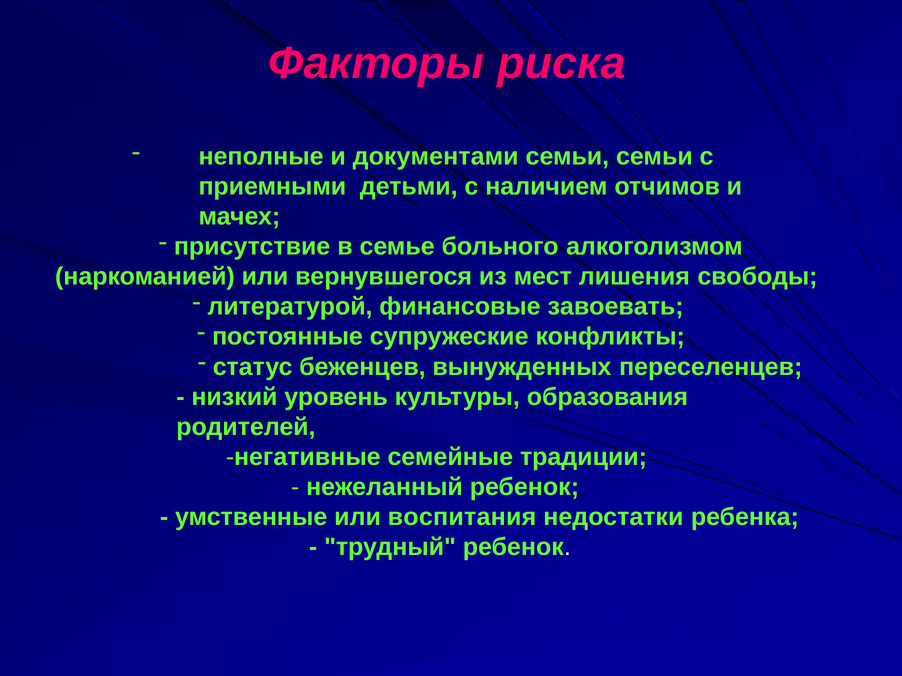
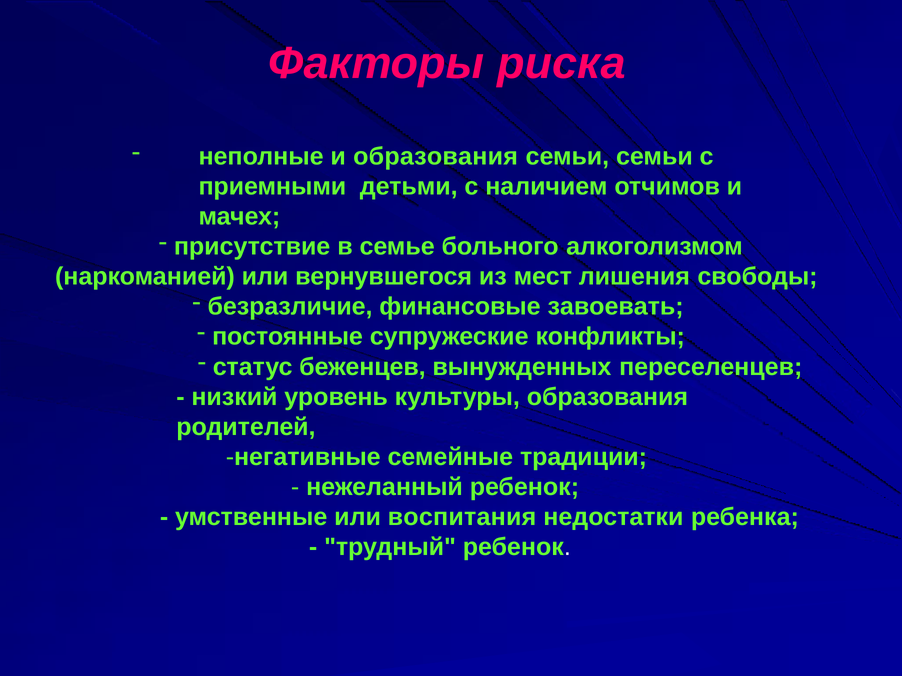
и документами: документами -> образования
литературой: литературой -> безразличие
